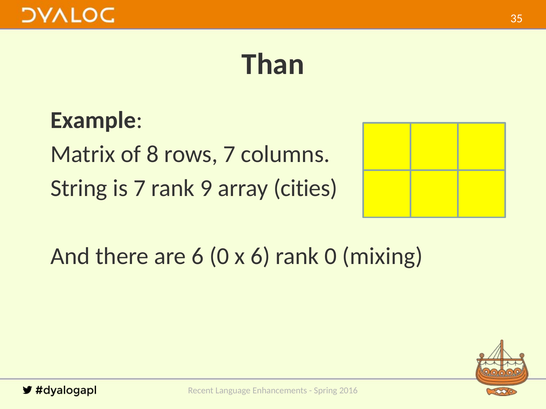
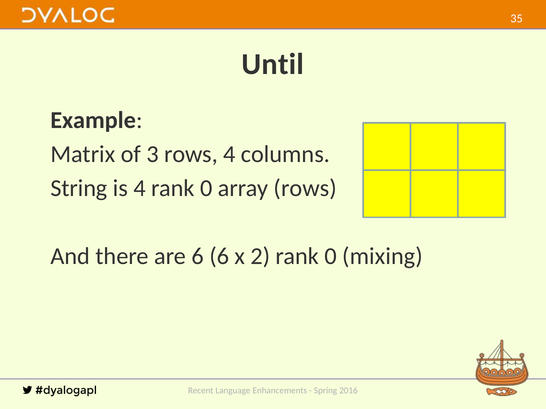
Than: Than -> Until
8: 8 -> 3
rows 7: 7 -> 4
is 7: 7 -> 4
9 at (206, 188): 9 -> 0
array cities: cities -> rows
6 0: 0 -> 6
x 6: 6 -> 2
